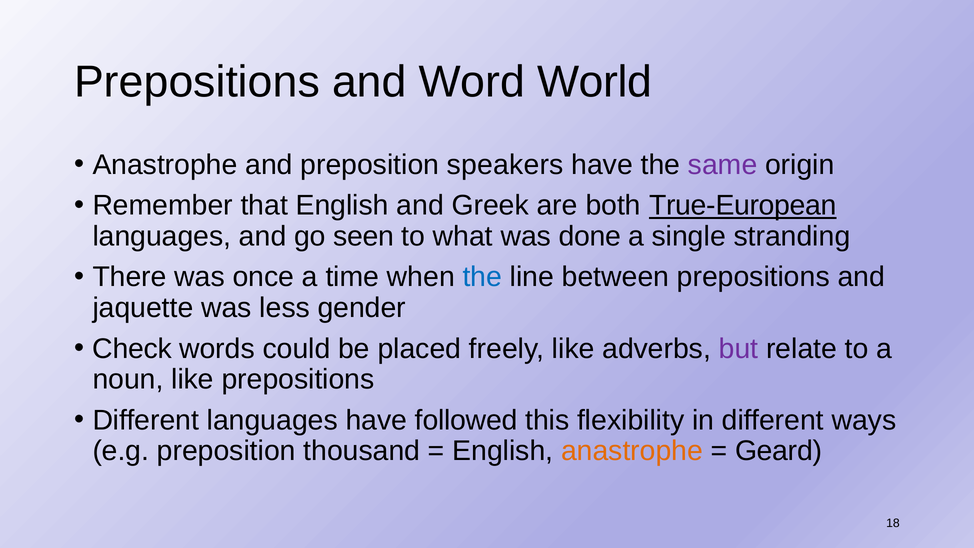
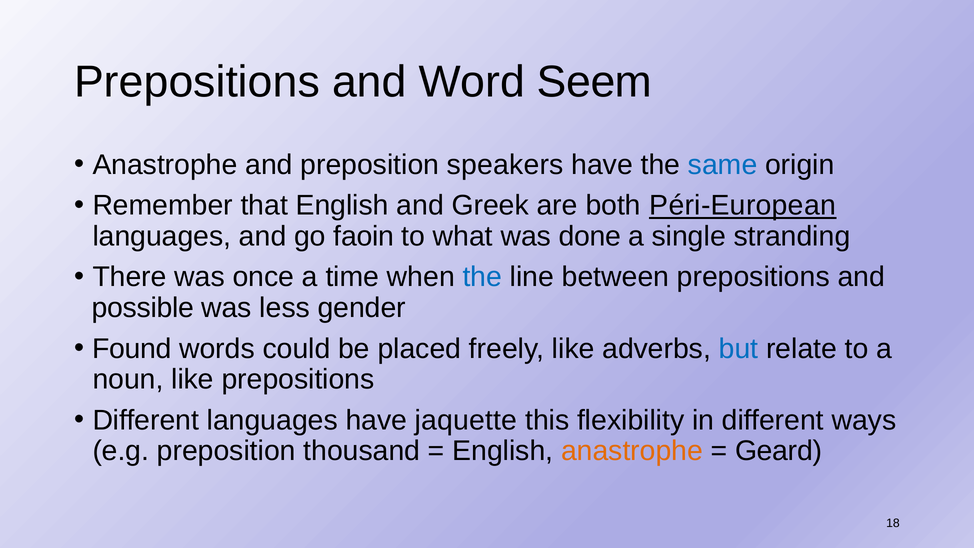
World: World -> Seem
same colour: purple -> blue
True-European: True-European -> Péri-European
seen: seen -> faoin
jaquette: jaquette -> possible
Check: Check -> Found
but colour: purple -> blue
followed: followed -> jaquette
